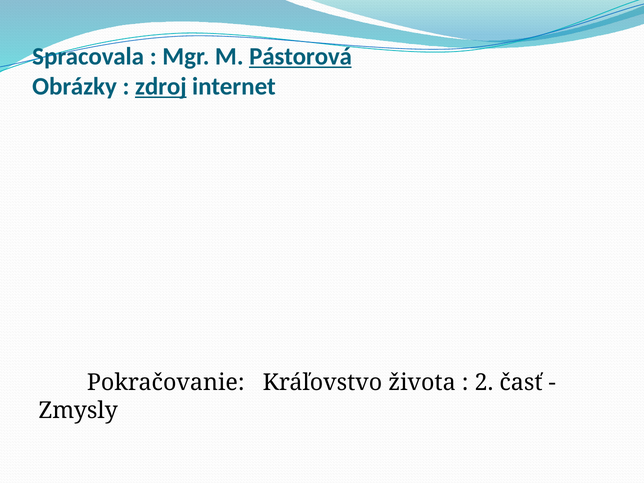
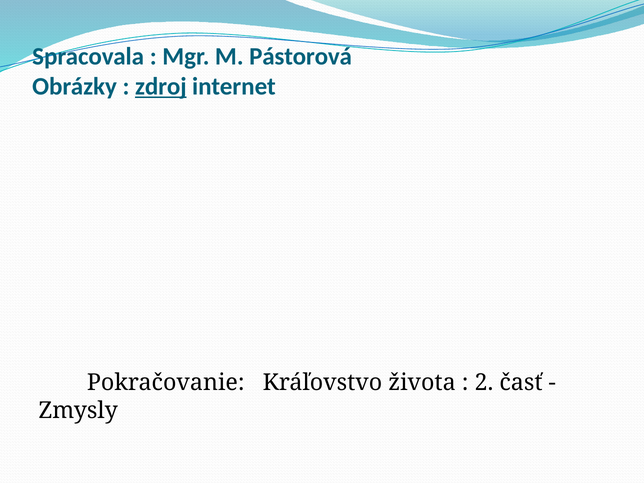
Pástorová underline: present -> none
